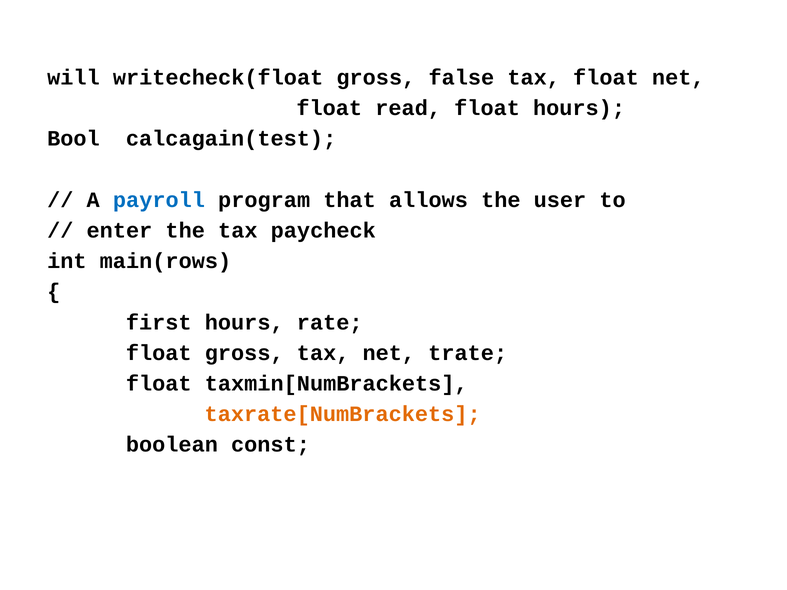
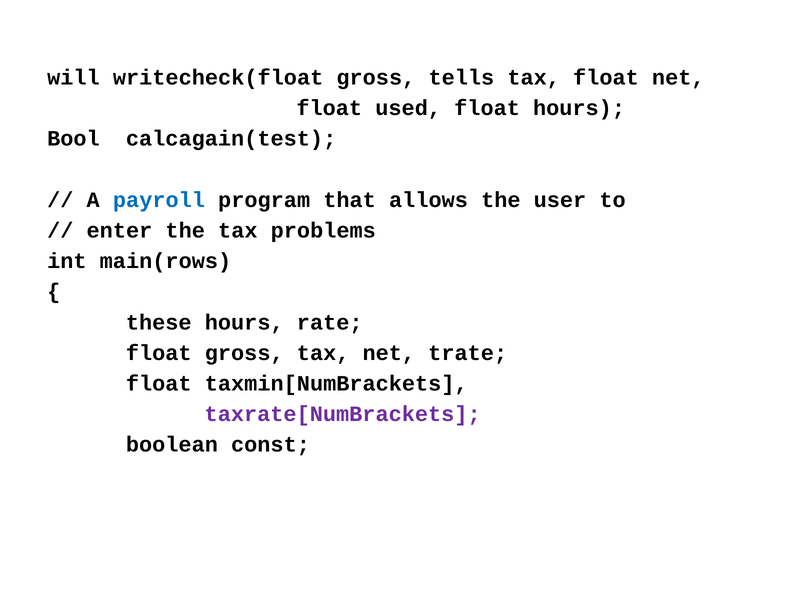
false: false -> tells
read: read -> used
paycheck: paycheck -> problems
first: first -> these
taxrate[NumBrackets colour: orange -> purple
